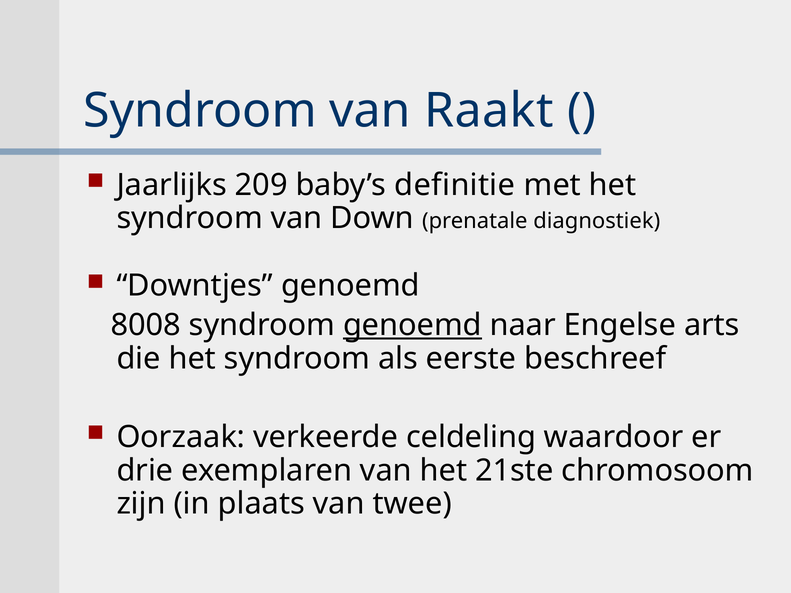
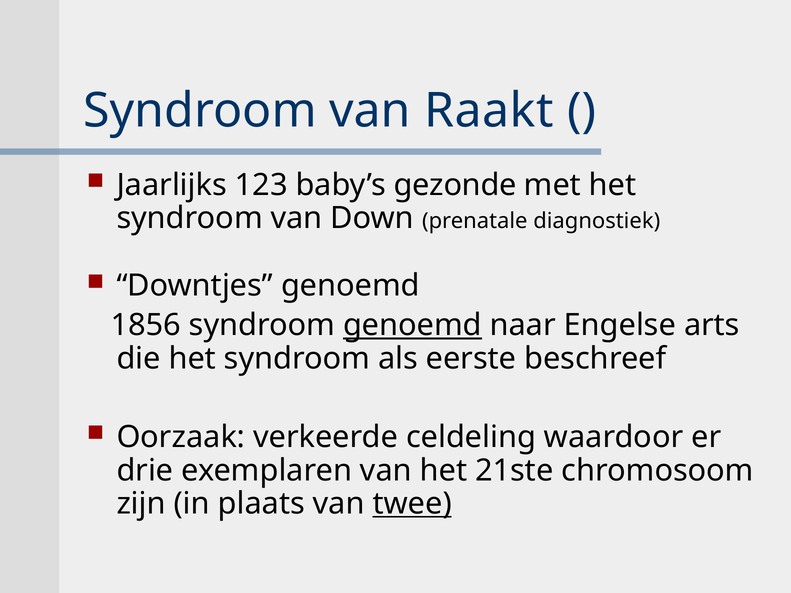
209: 209 -> 123
definitie: definitie -> gezonde
8008: 8008 -> 1856
twee underline: none -> present
